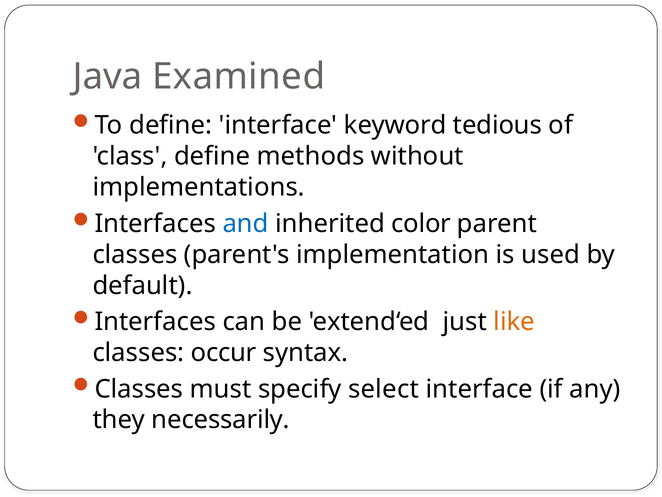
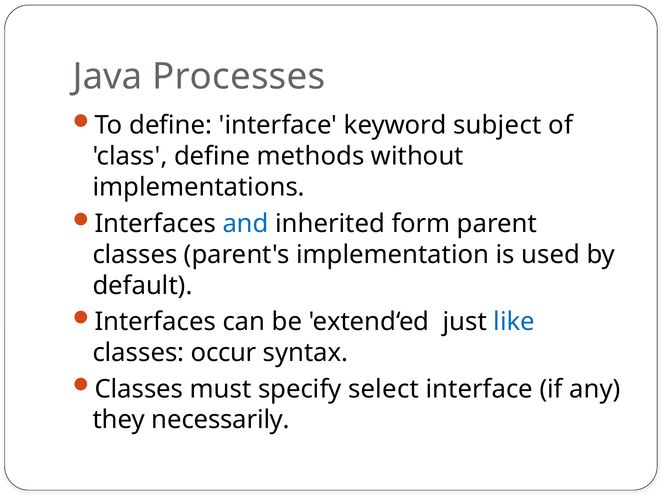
Examined: Examined -> Processes
tedious: tedious -> subject
color: color -> form
like colour: orange -> blue
